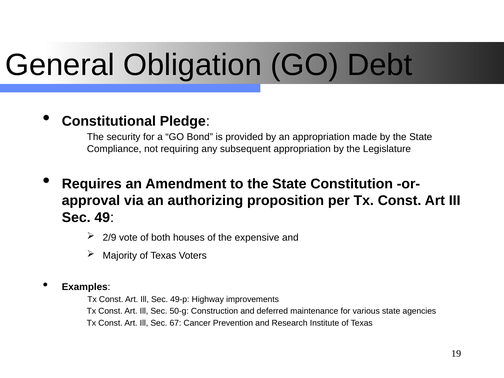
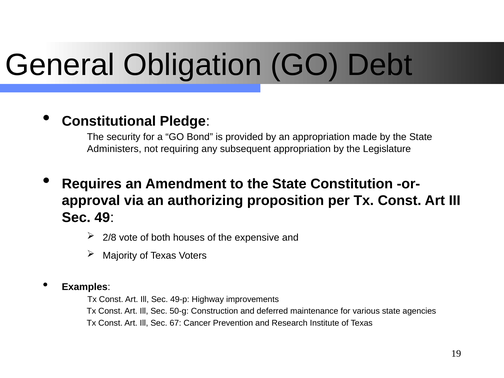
Compliance: Compliance -> Administers
2/9: 2/9 -> 2/8
